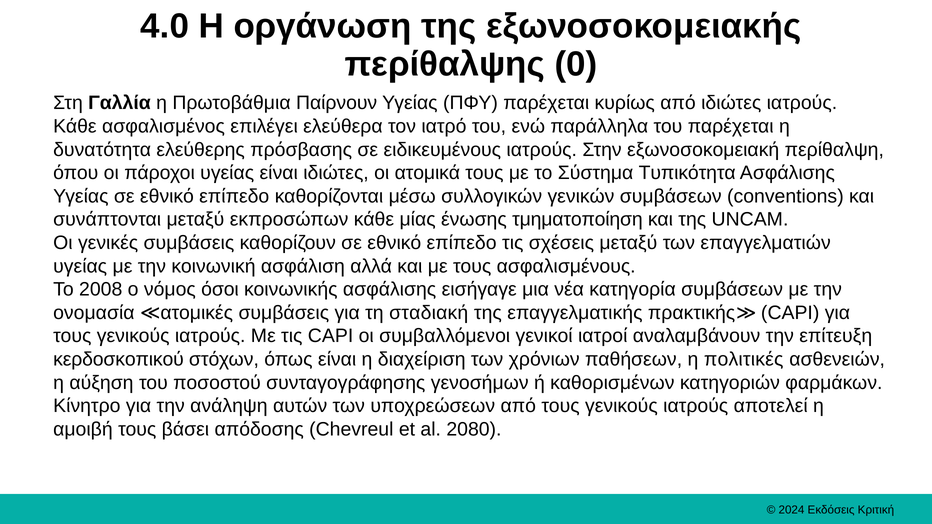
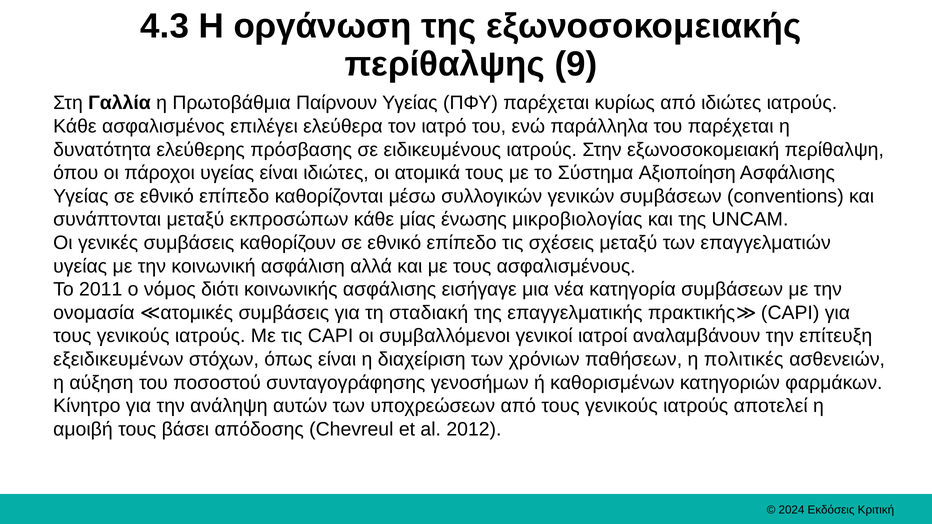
4.0: 4.0 -> 4.3
0: 0 -> 9
Τυπικότητα: Τυπικότητα -> Αξιοποίηση
τμηματοποίηση: τμηματοποίηση -> μικροβιολογίας
2008: 2008 -> 2011
όσοι: όσοι -> διότι
κερδοσκοπικού: κερδοσκοπικού -> εξειδικευμένων
2080: 2080 -> 2012
